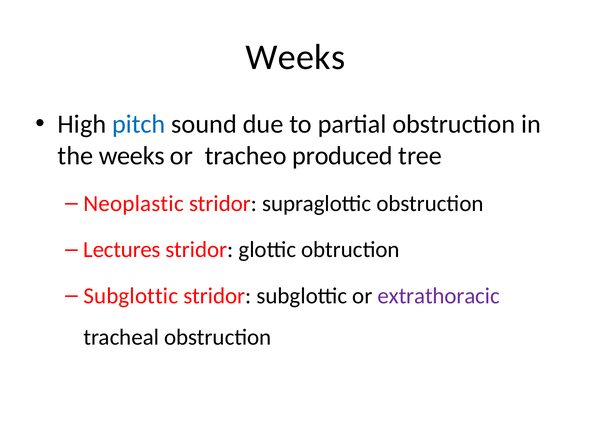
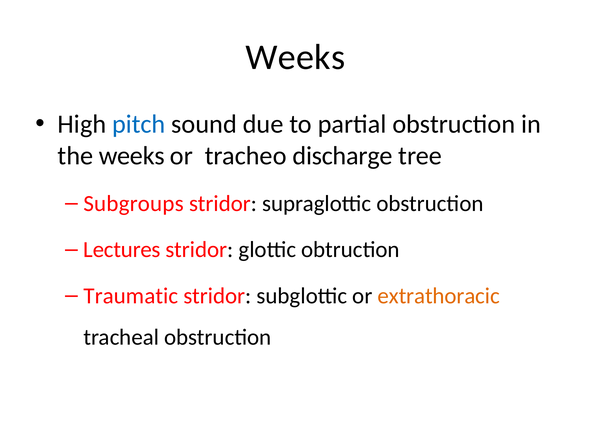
produced: produced -> discharge
Neoplastic: Neoplastic -> Subgroups
Subglottic at (131, 295): Subglottic -> Traumatic
extrathoracic colour: purple -> orange
